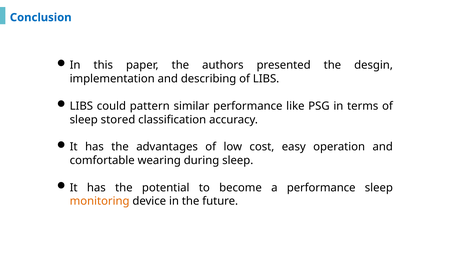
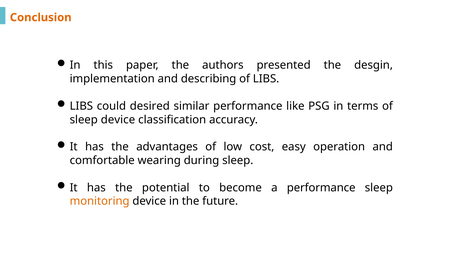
Conclusion colour: blue -> orange
pattern: pattern -> desired
sleep stored: stored -> device
